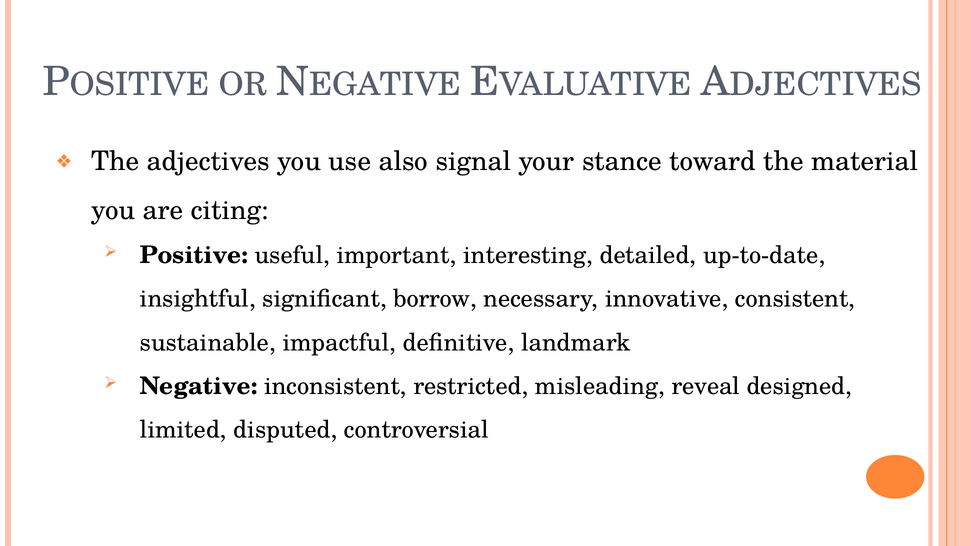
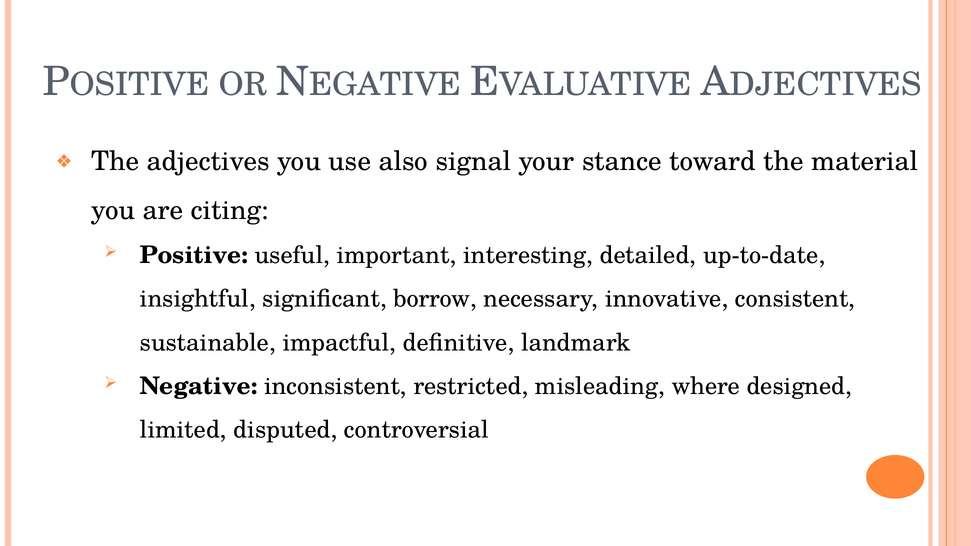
reveal: reveal -> where
